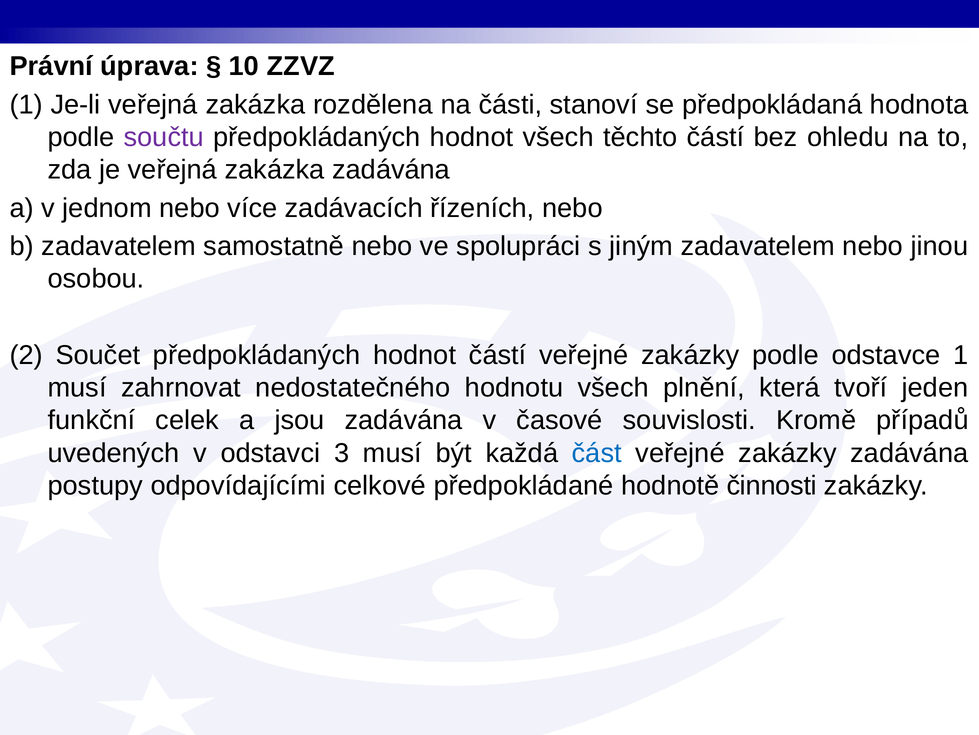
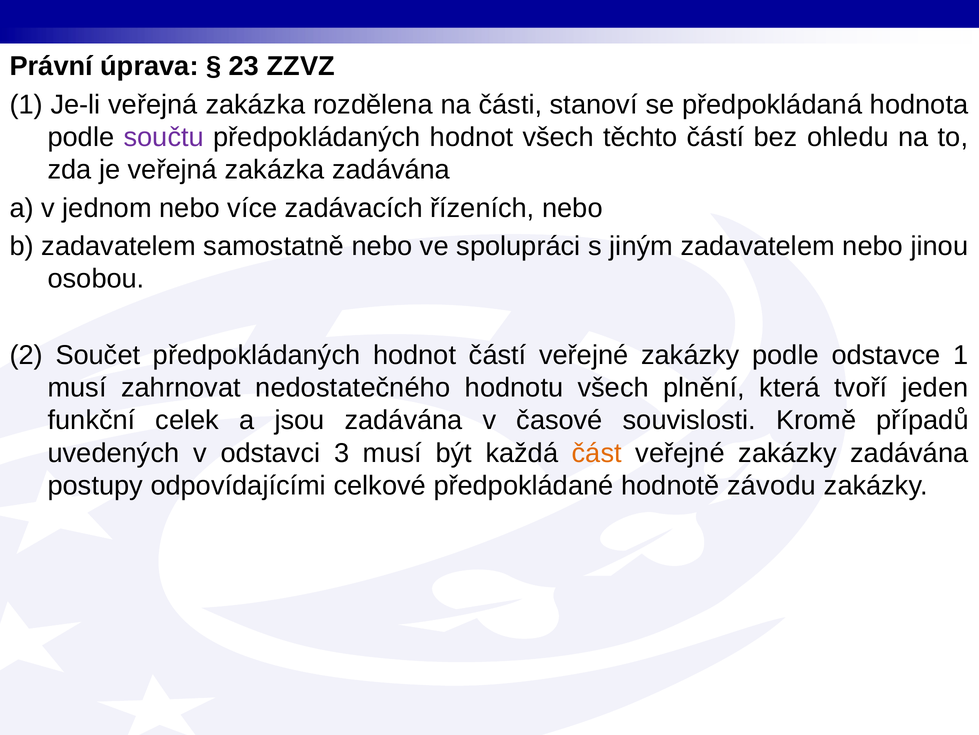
10: 10 -> 23
část colour: blue -> orange
činnosti: činnosti -> závodu
